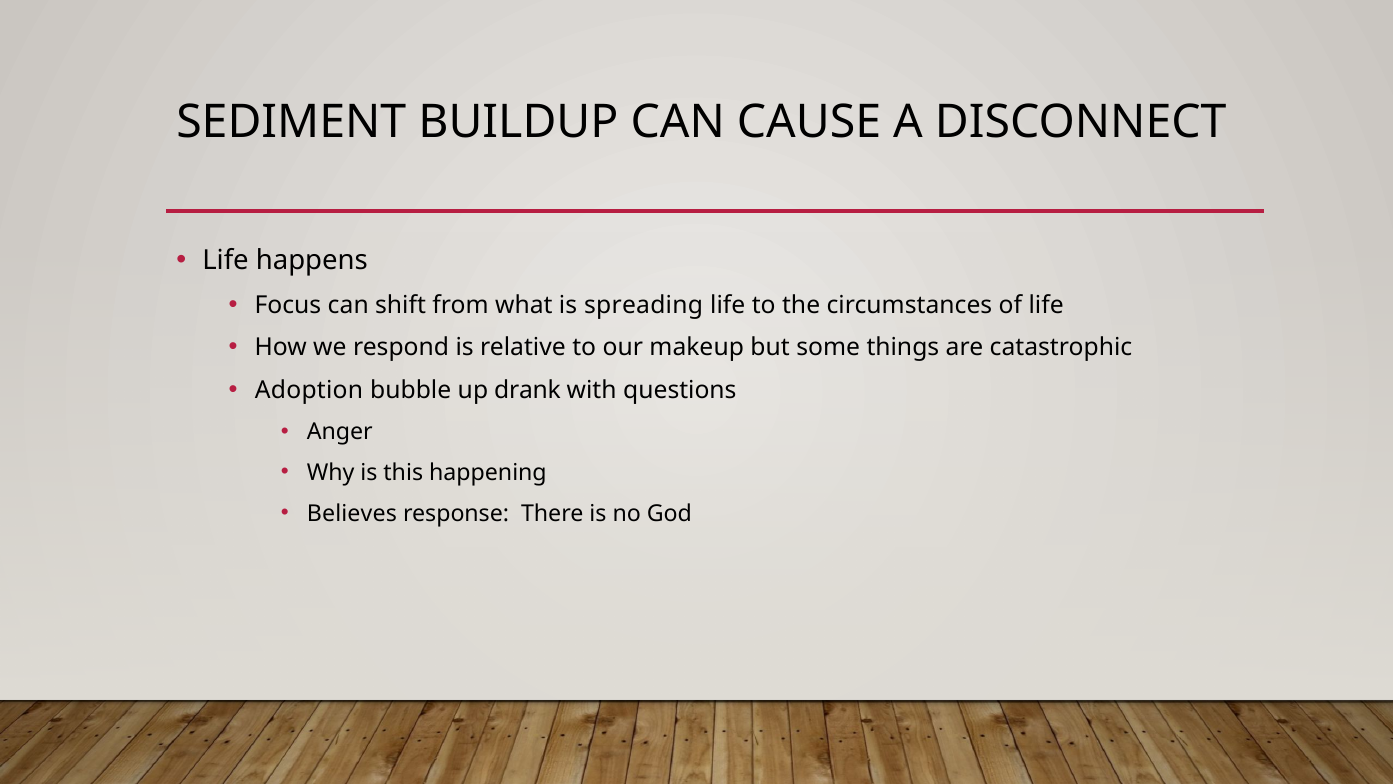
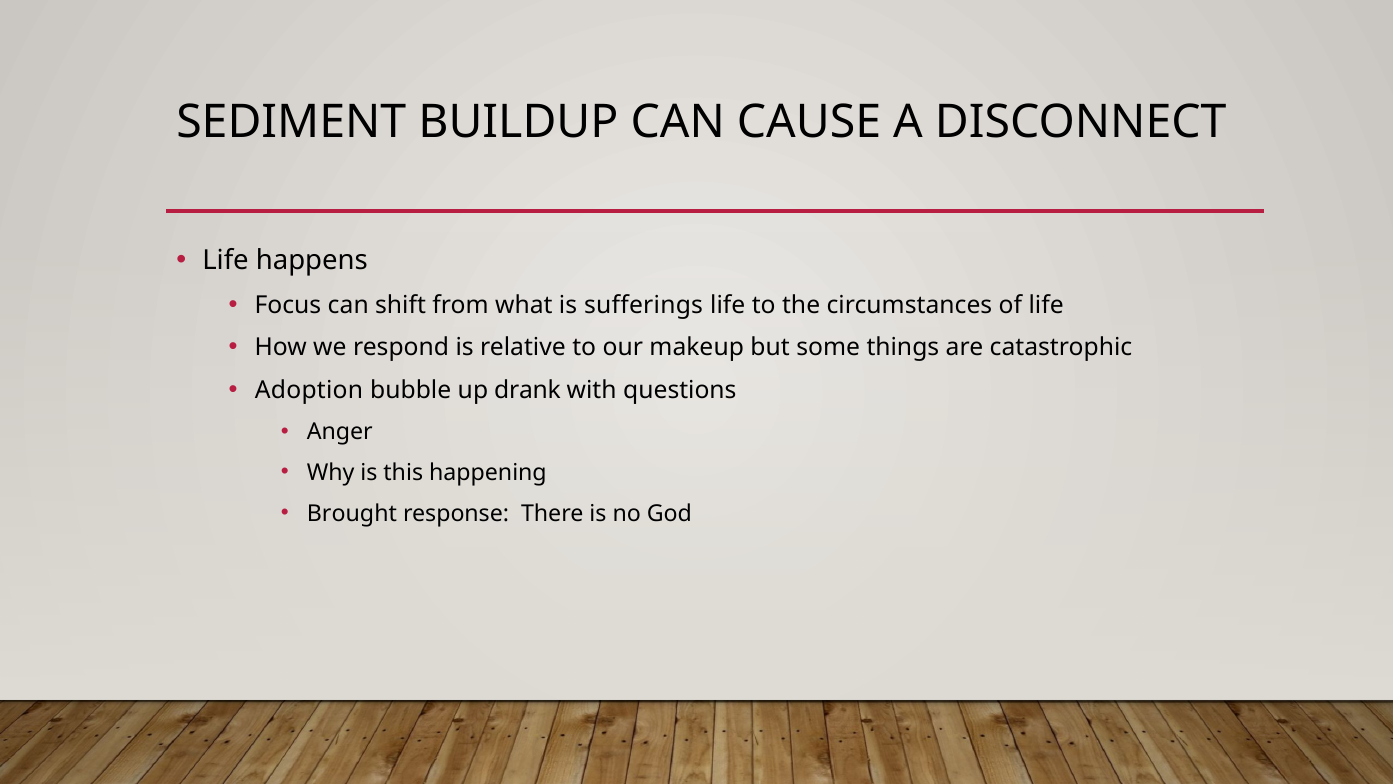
spreading: spreading -> sufferings
Believes: Believes -> Brought
